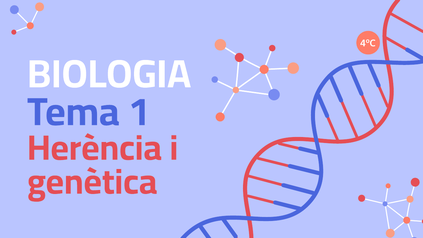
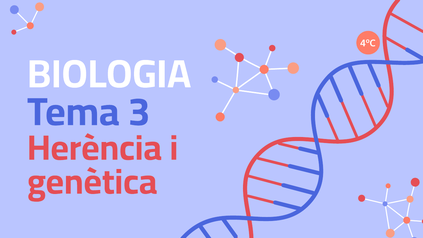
1: 1 -> 3
